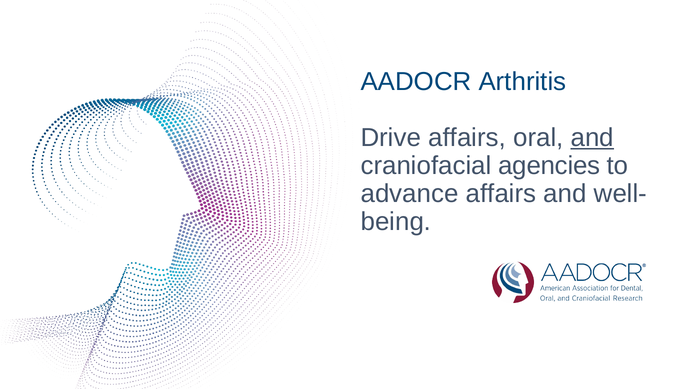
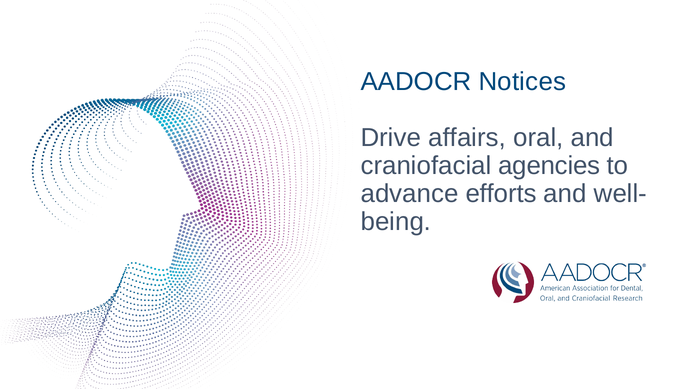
Arthritis: Arthritis -> Notices
and at (592, 138) underline: present -> none
advance affairs: affairs -> efforts
